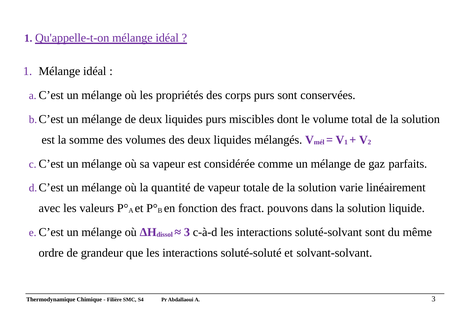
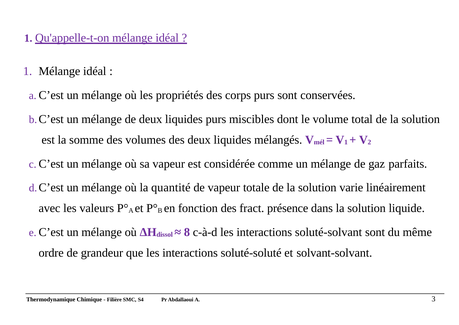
pouvons: pouvons -> présence
3 at (187, 232): 3 -> 8
